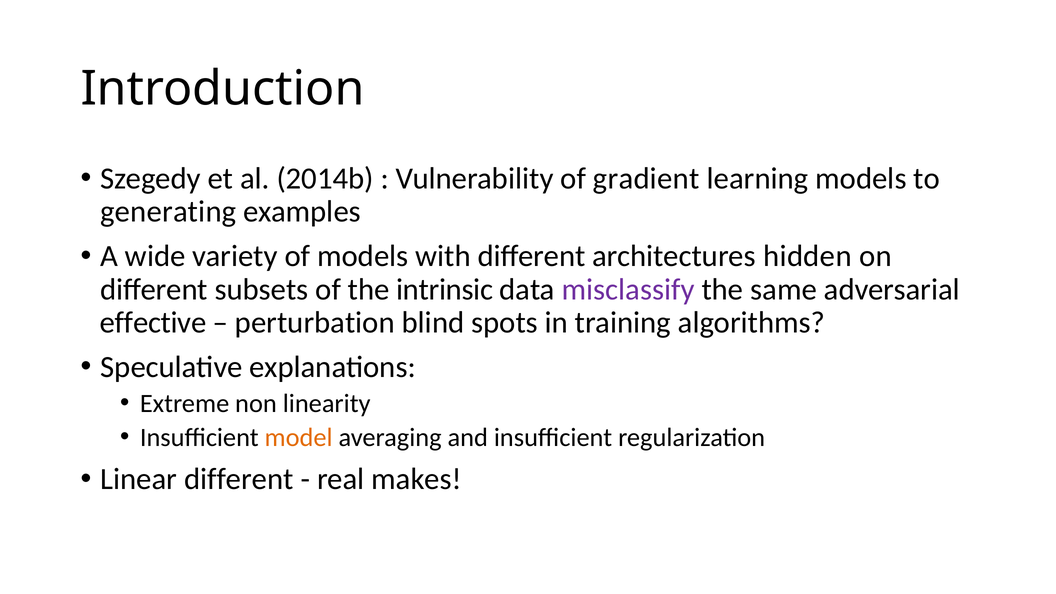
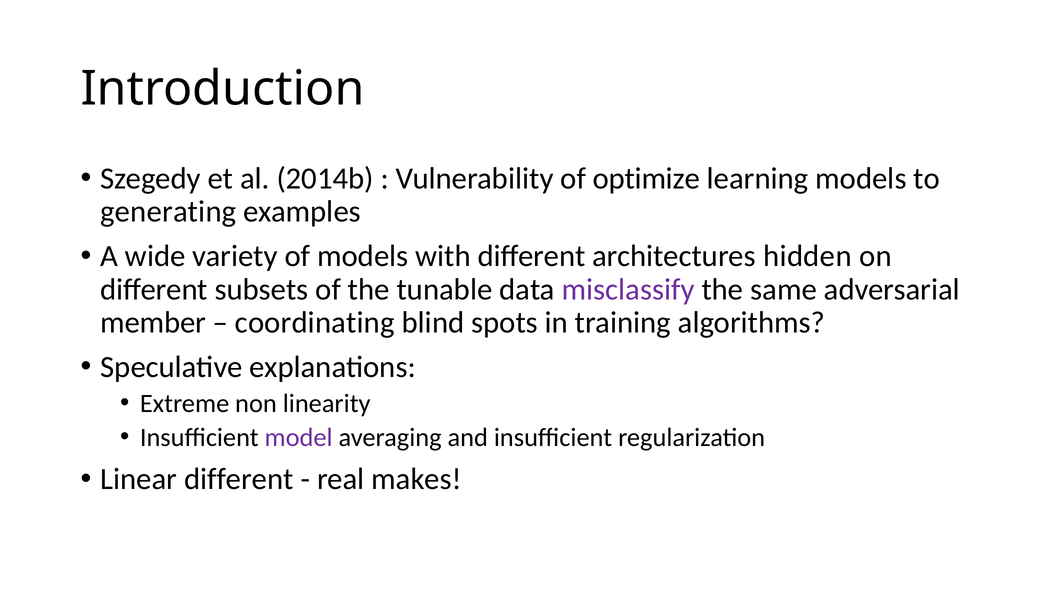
gradient: gradient -> optimize
intrinsic: intrinsic -> tunable
effective: effective -> member
perturbation: perturbation -> coordinating
model colour: orange -> purple
